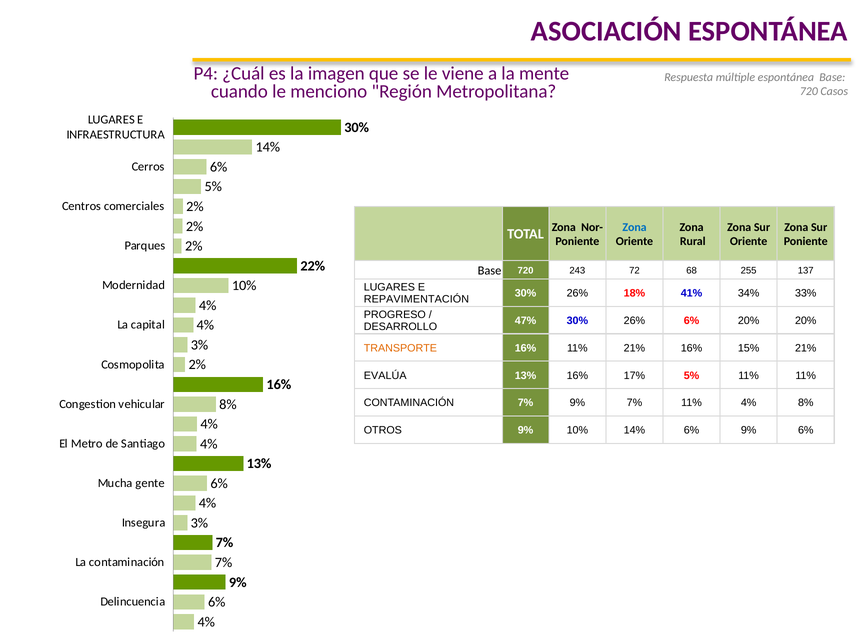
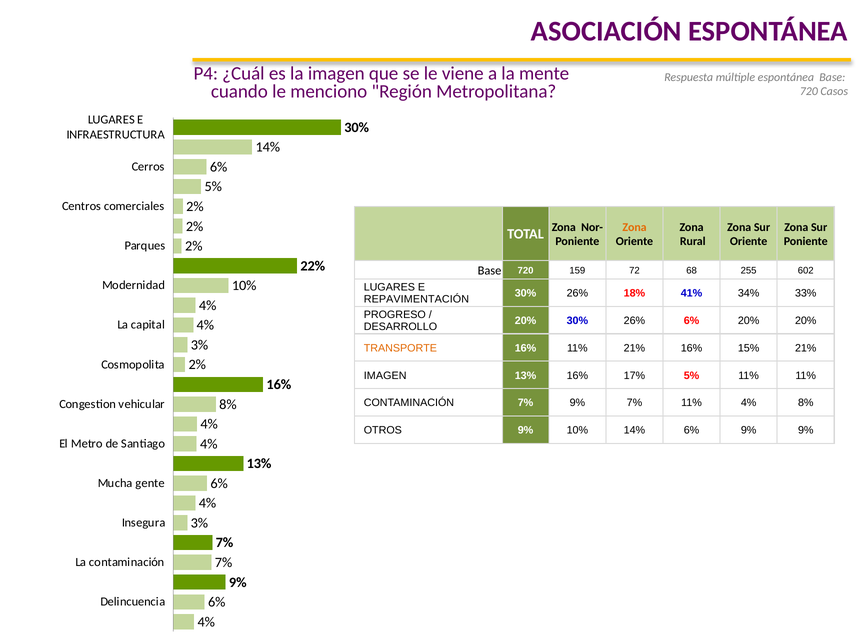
Zona at (635, 227) colour: blue -> orange
243: 243 -> 159
137: 137 -> 602
47% at (526, 321): 47% -> 20%
EVALÚA at (385, 376): EVALÚA -> IMAGEN
6% 9% 6%: 6% -> 9%
